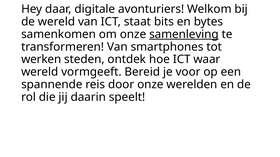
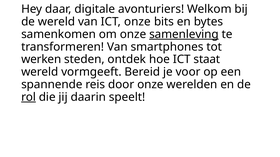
ICT staat: staat -> onze
waar: waar -> staat
rol underline: none -> present
